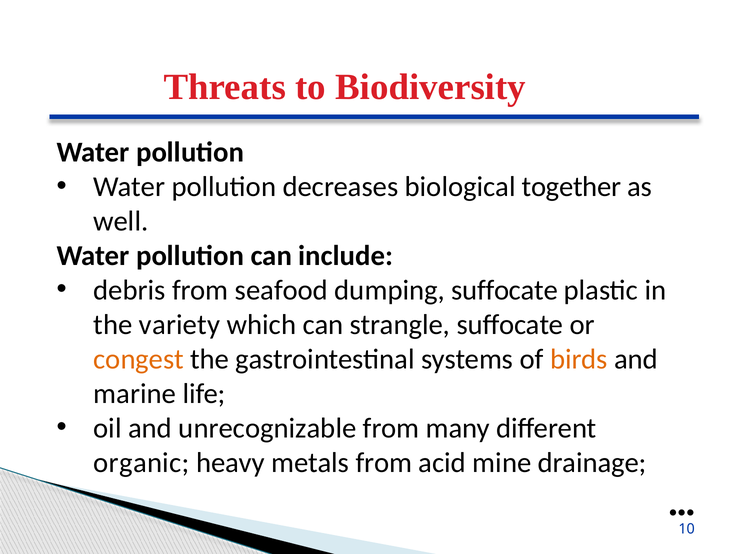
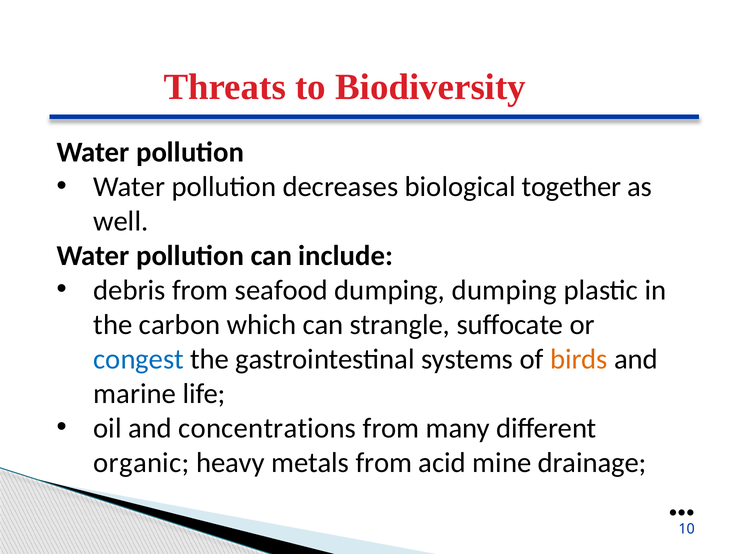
dumping suffocate: suffocate -> dumping
variety: variety -> carbon
congest colour: orange -> blue
unrecognizable: unrecognizable -> concentrations
